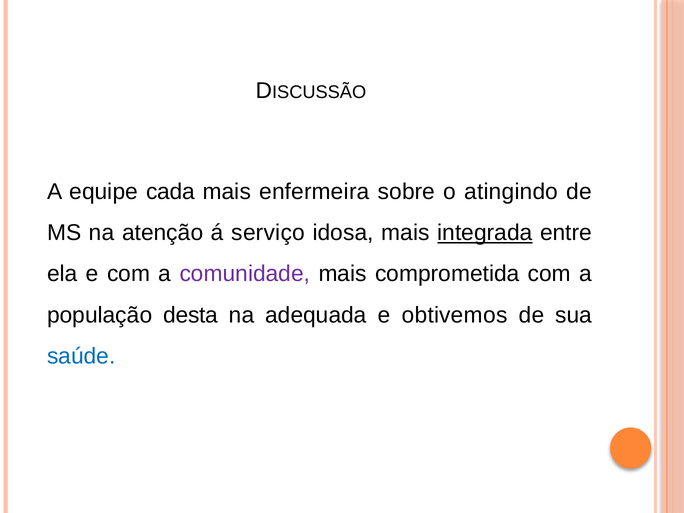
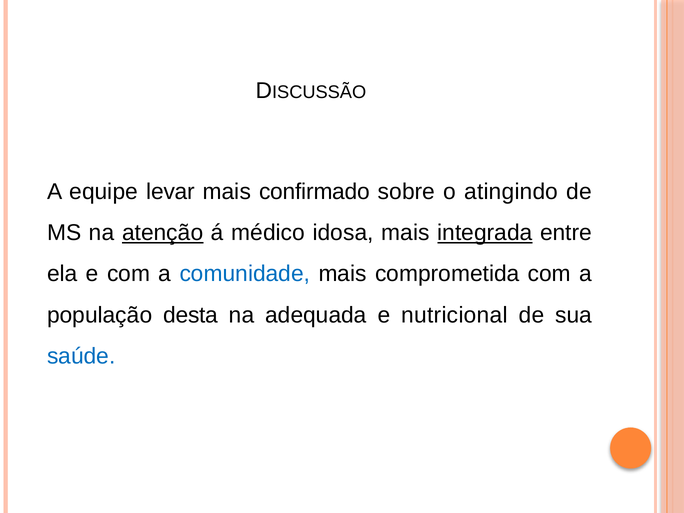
cada: cada -> levar
enfermeira: enfermeira -> confirmado
atenção underline: none -> present
serviço: serviço -> médico
comunidade colour: purple -> blue
obtivemos: obtivemos -> nutricional
